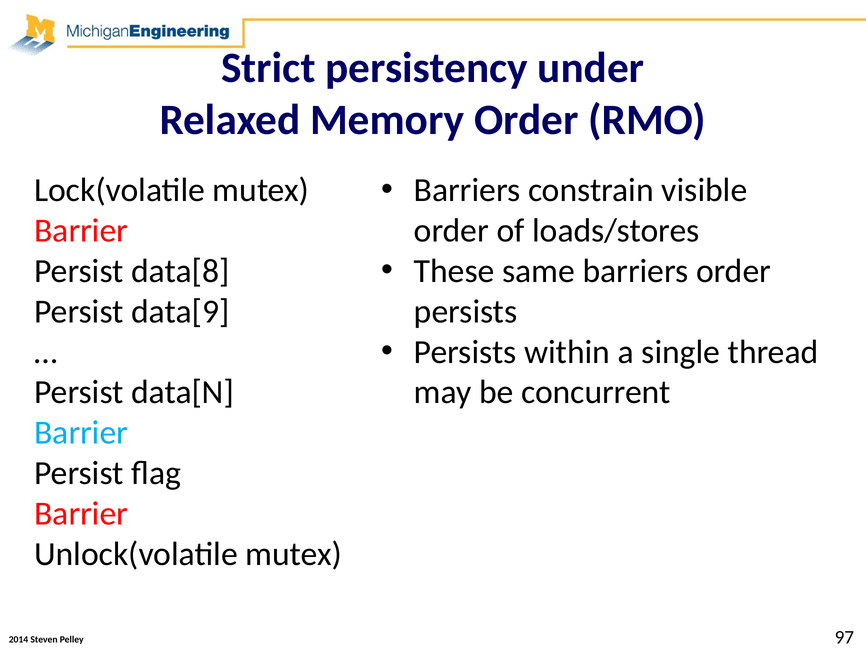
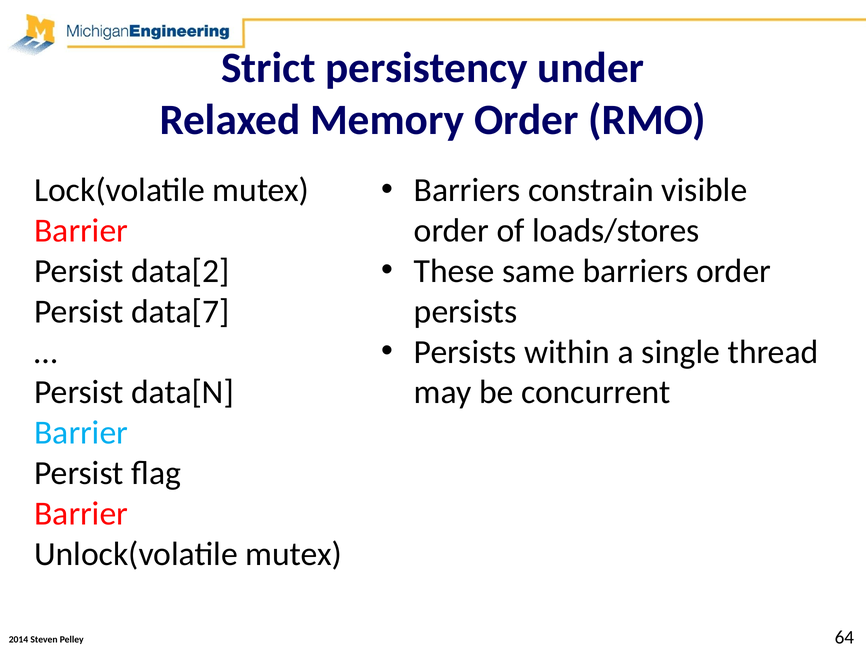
data[8: data[8 -> data[2
data[9: data[9 -> data[7
97: 97 -> 64
